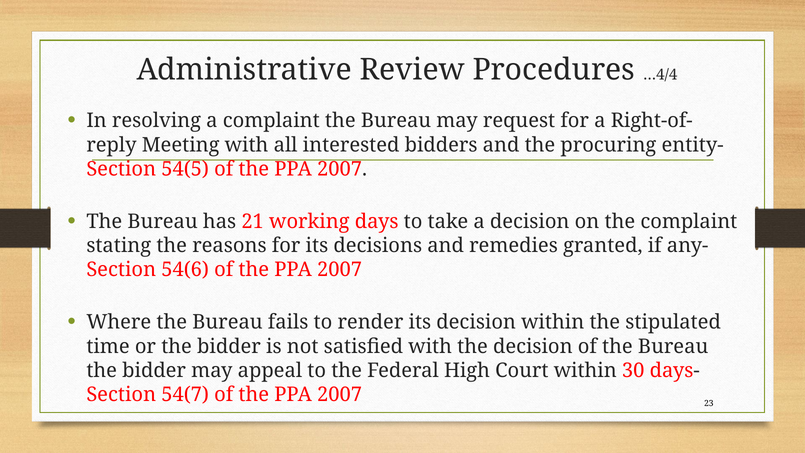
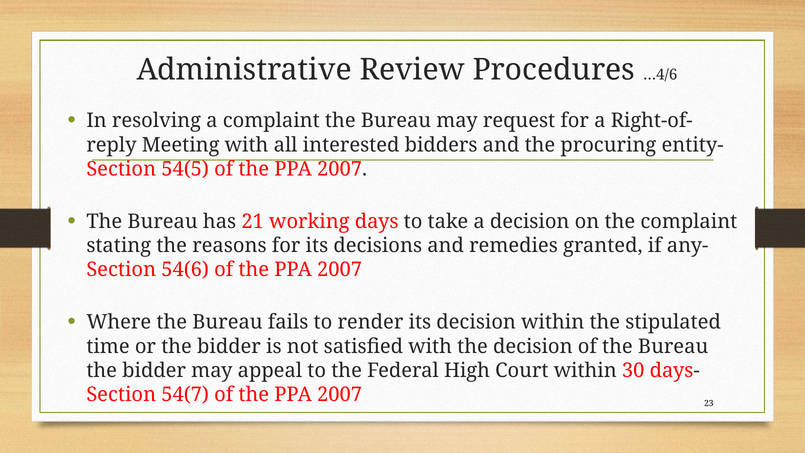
…4/4: …4/4 -> …4/6
